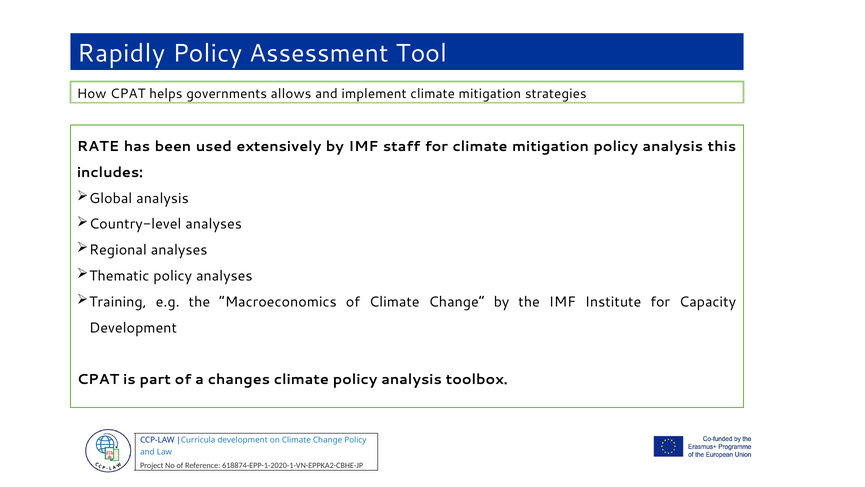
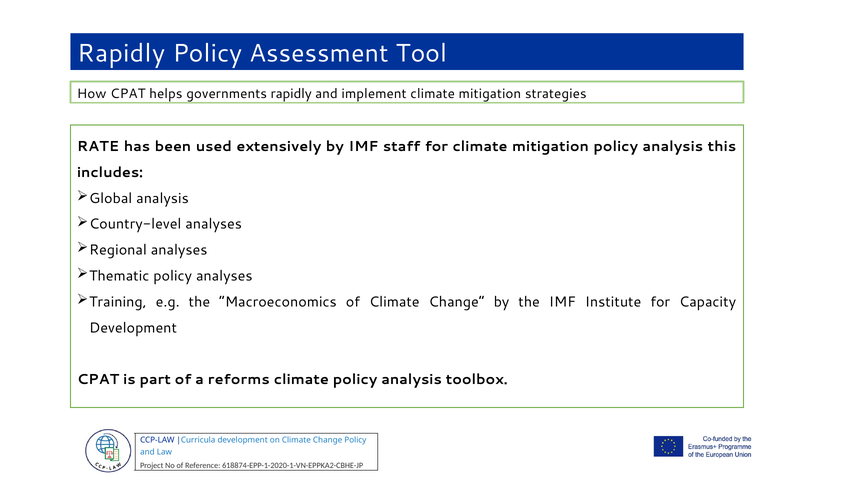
governments allows: allows -> rapidly
changes: changes -> reforms
